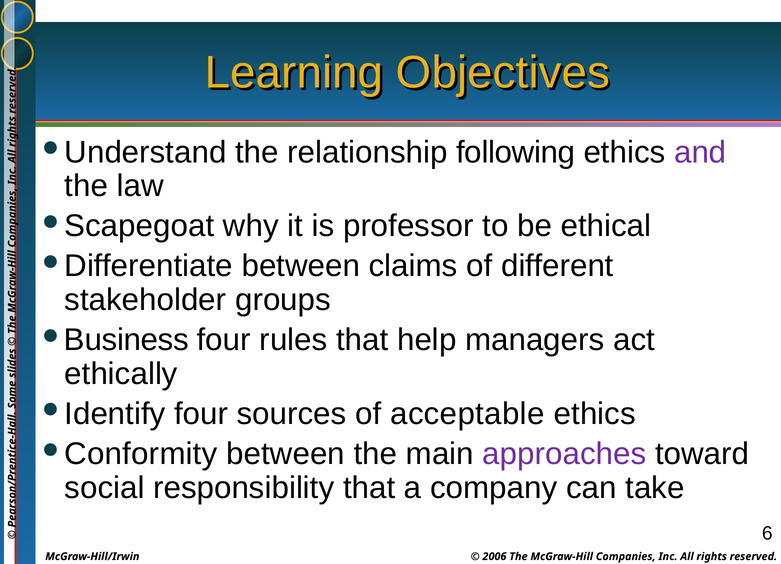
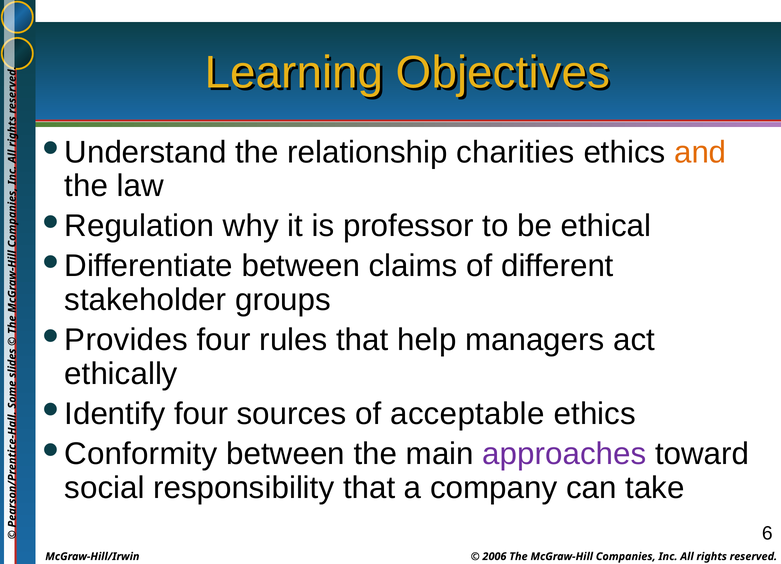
following: following -> charities
and colour: purple -> orange
Scapegoat: Scapegoat -> Regulation
Business: Business -> Provides
